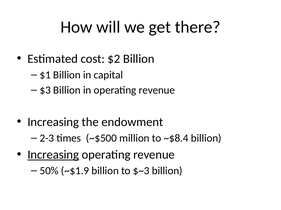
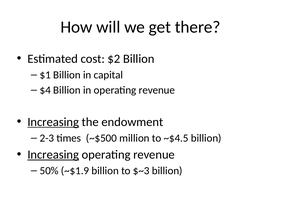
$3: $3 -> $4
Increasing at (53, 122) underline: none -> present
~$8.4: ~$8.4 -> ~$4.5
